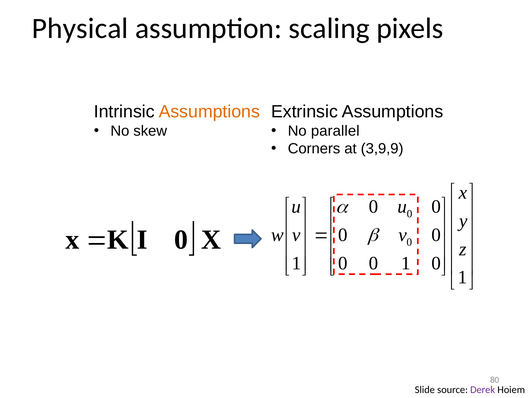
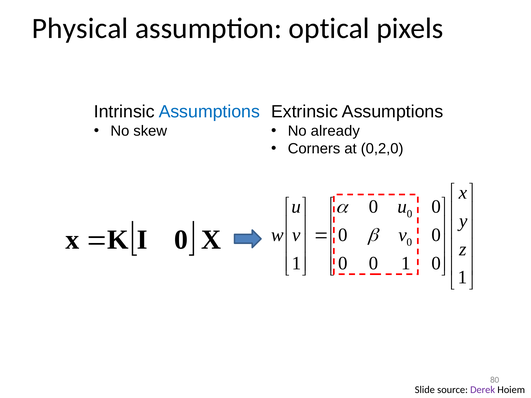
scaling: scaling -> optical
Assumptions at (209, 112) colour: orange -> blue
parallel: parallel -> already
3,9,9: 3,9,9 -> 0,2,0
